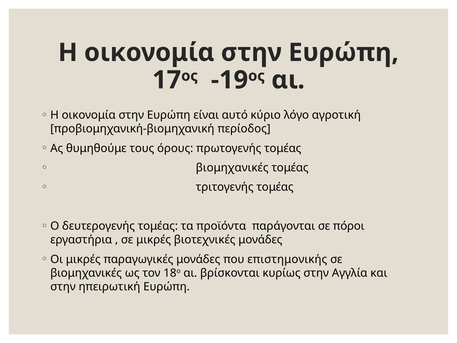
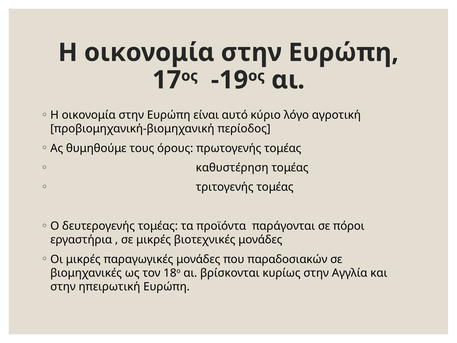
βιομηχανικές at (232, 168): βιομηχανικές -> καθυστέρηση
επιστημονικής: επιστημονικής -> παραδοσιακών
